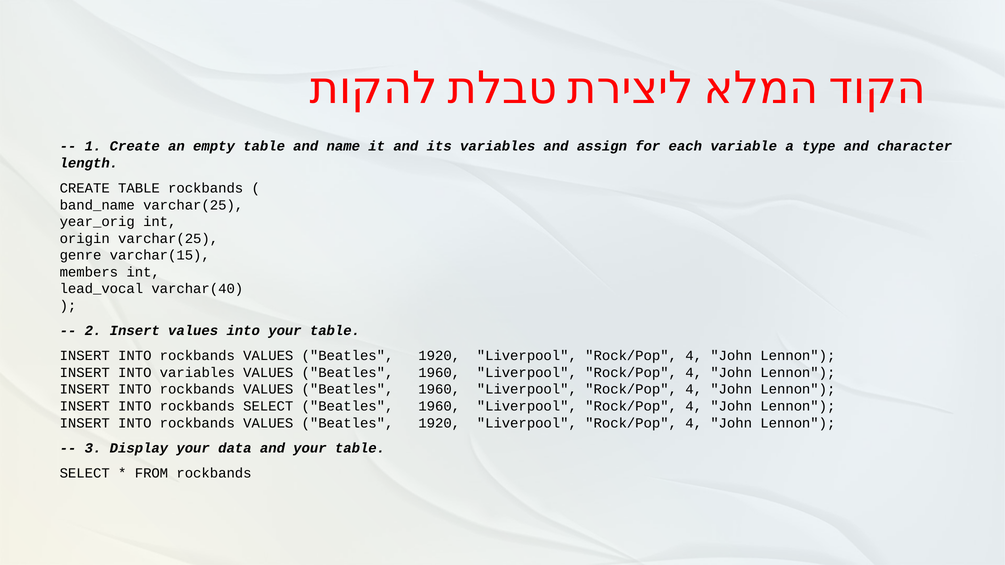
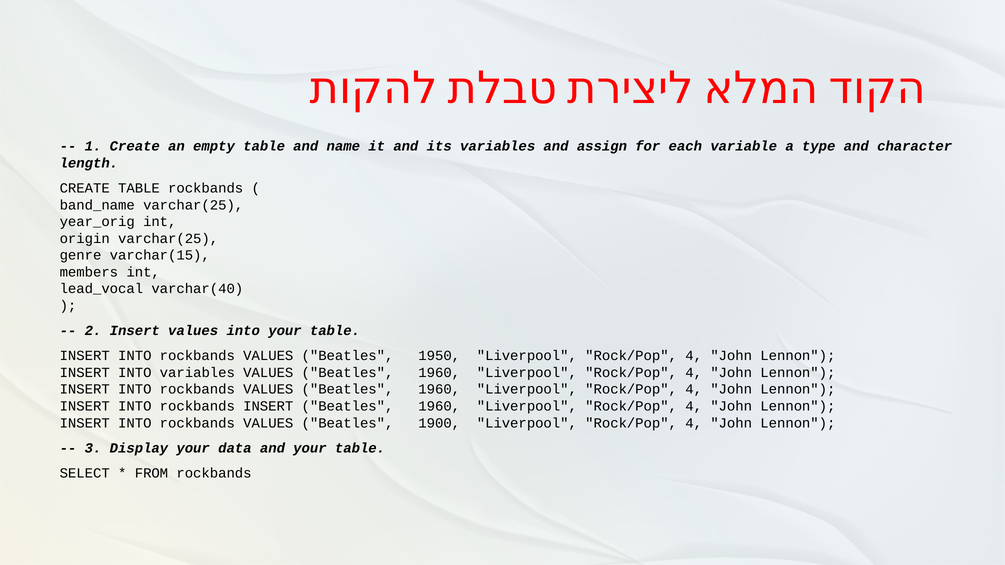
1920 at (439, 356): 1920 -> 1950
rockbands SELECT: SELECT -> INSERT
1920 at (439, 423): 1920 -> 1900
